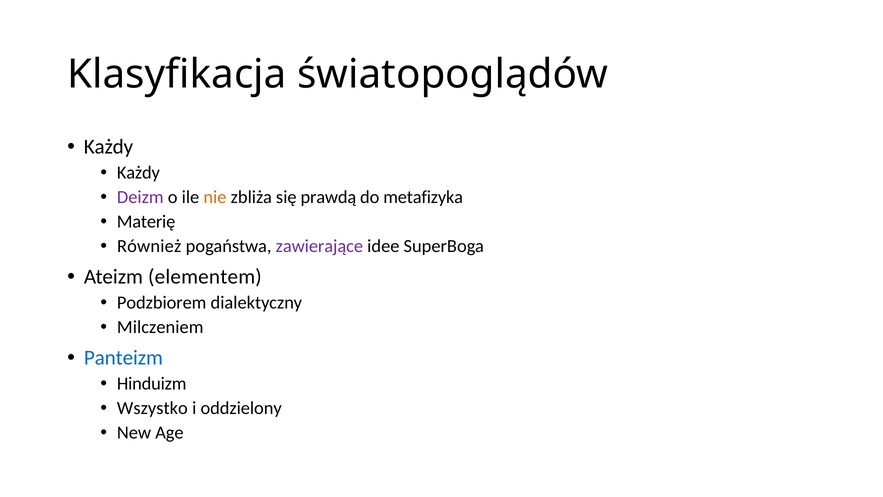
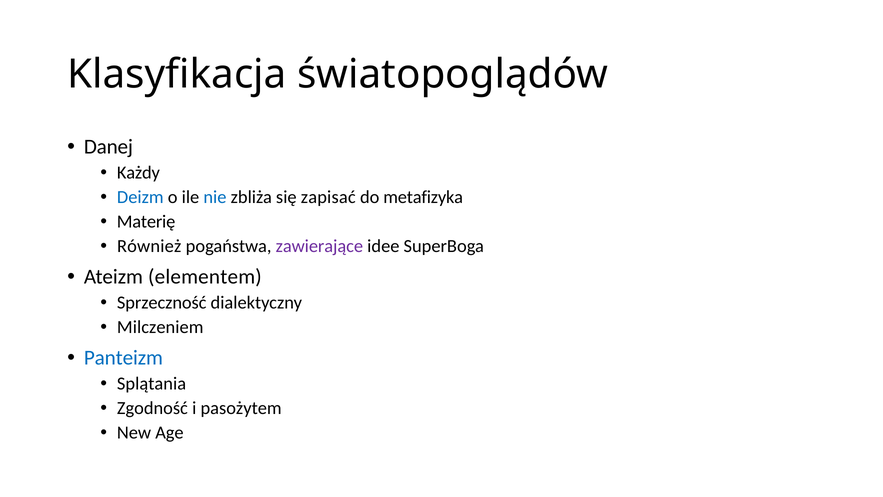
Każdy at (108, 147): Każdy -> Danej
Deizm colour: purple -> blue
nie colour: orange -> blue
prawdą: prawdą -> zapisać
Podzbiorem: Podzbiorem -> Sprzeczność
Hinduizm: Hinduizm -> Splątania
Wszystko: Wszystko -> Zgodność
oddzielony: oddzielony -> pasożytem
